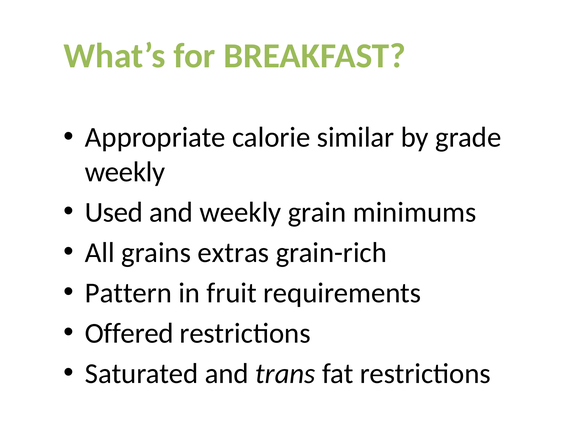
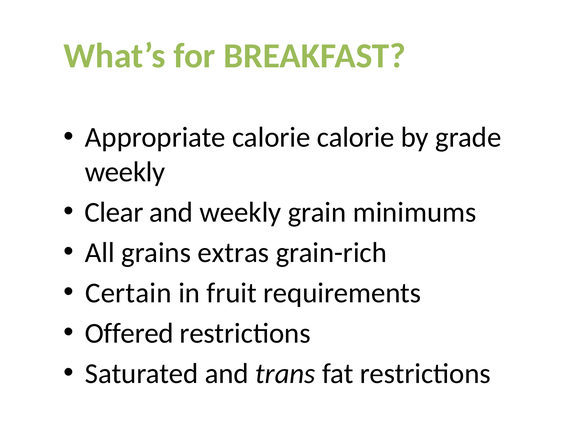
calorie similar: similar -> calorie
Used: Used -> Clear
Pattern: Pattern -> Certain
